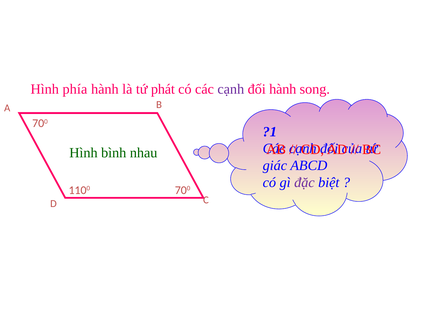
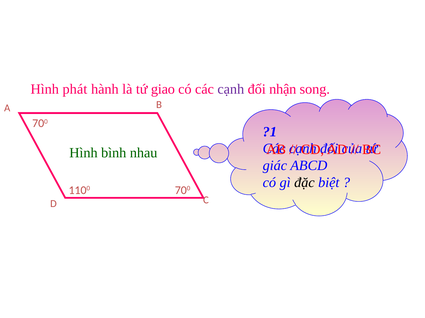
phía: phía -> phát
phát: phát -> giao
đối hành: hành -> nhận
đặc colour: purple -> black
